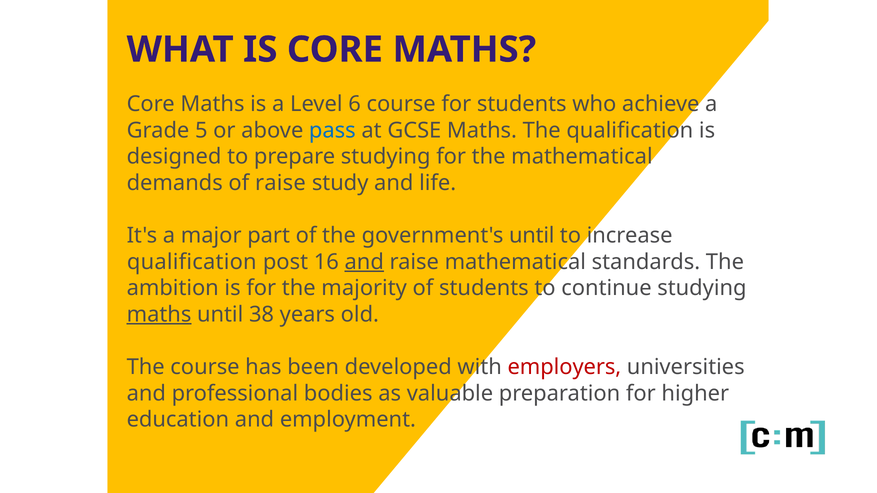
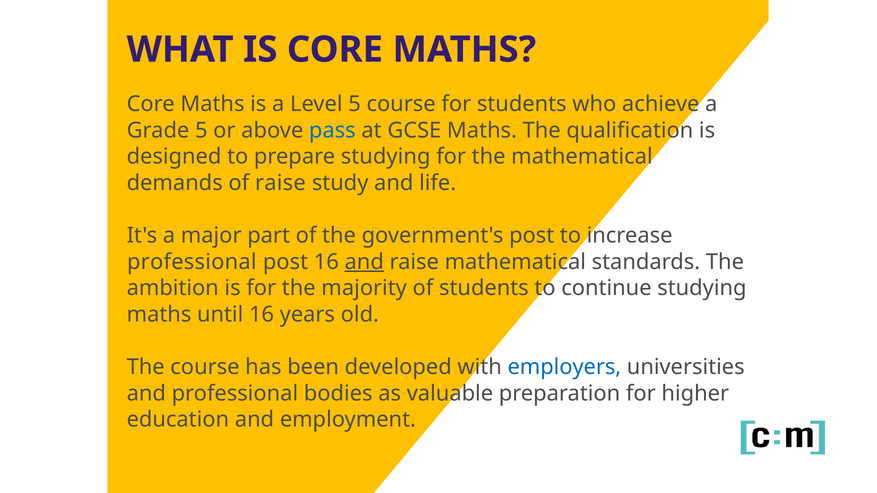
Level 6: 6 -> 5
government's until: until -> post
qualification at (192, 262): qualification -> professional
maths at (159, 315) underline: present -> none
until 38: 38 -> 16
employers colour: red -> blue
